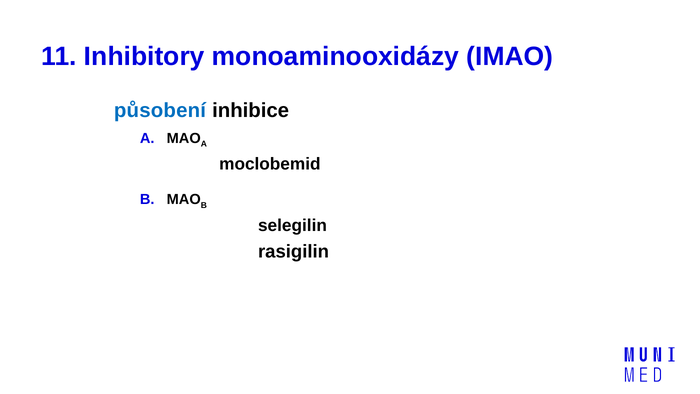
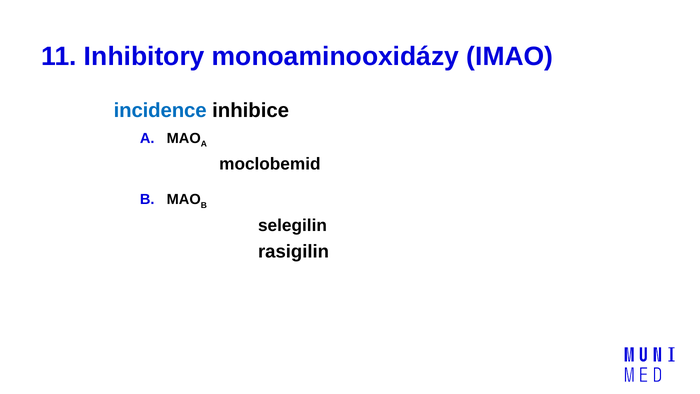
působení: působení -> incidence
